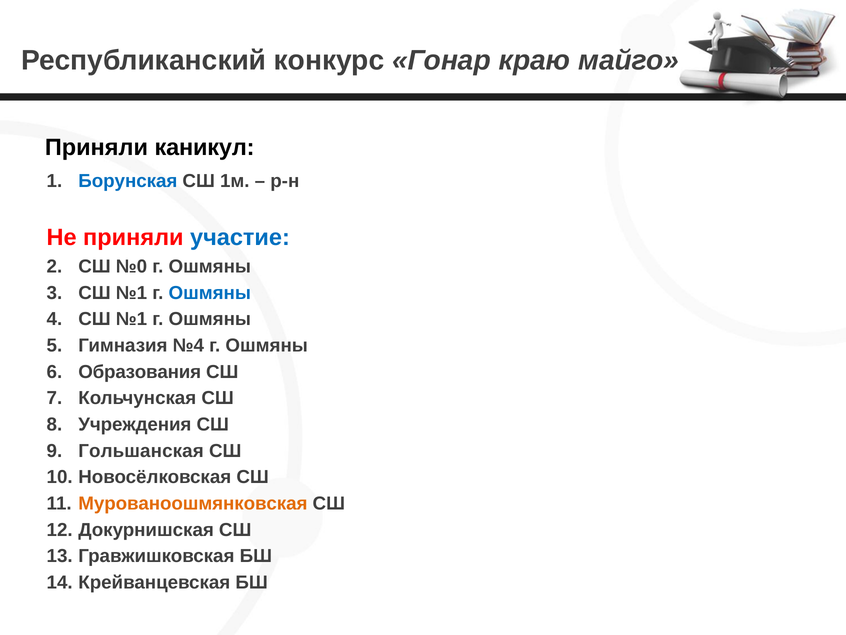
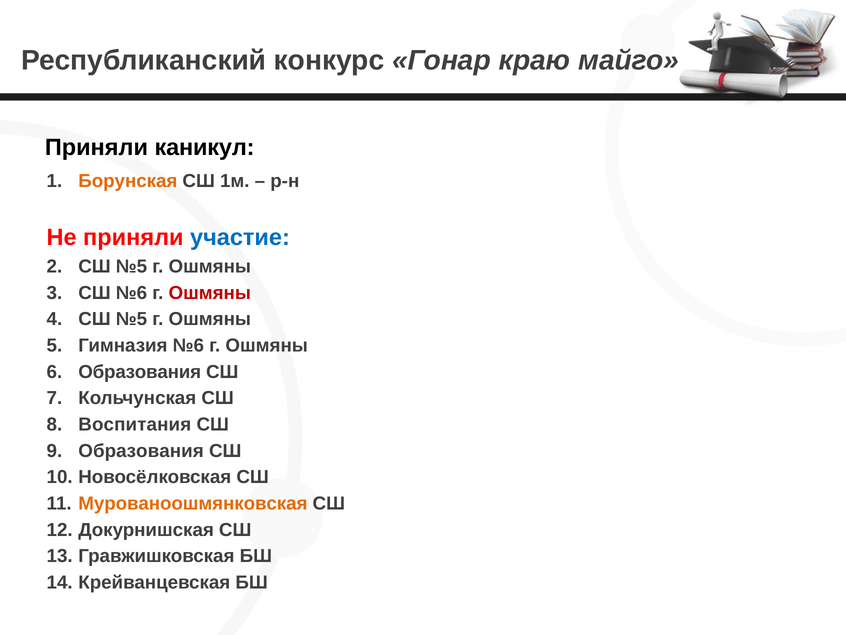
Борунская colour: blue -> orange
№0 at (131, 266): №0 -> №5
№1 at (131, 293): №1 -> №6
Ошмяны at (210, 293) colour: blue -> red
№1 at (131, 319): №1 -> №5
Гимназия №4: №4 -> №6
Учреждения: Учреждения -> Воспитания
Гольшанская at (141, 450): Гольшанская -> Образования
